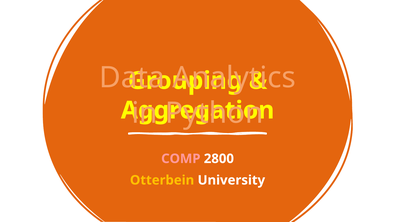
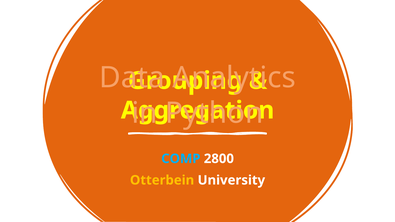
COMP colour: pink -> light blue
